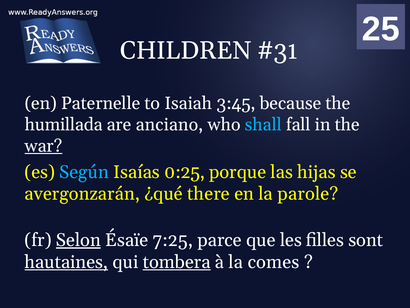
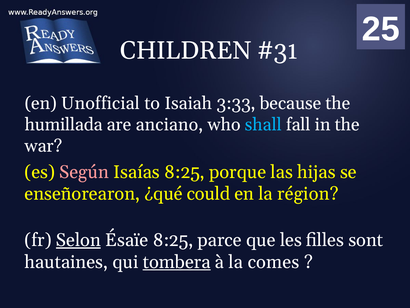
Paternelle: Paternelle -> Unofficial
3:45: 3:45 -> 3:33
war underline: present -> none
Según colour: light blue -> pink
Isaías 0:25: 0:25 -> 8:25
avergonzarán: avergonzarán -> enseñorearon
there: there -> could
parole: parole -> région
Ésaïe 7:25: 7:25 -> 8:25
hautaines underline: present -> none
